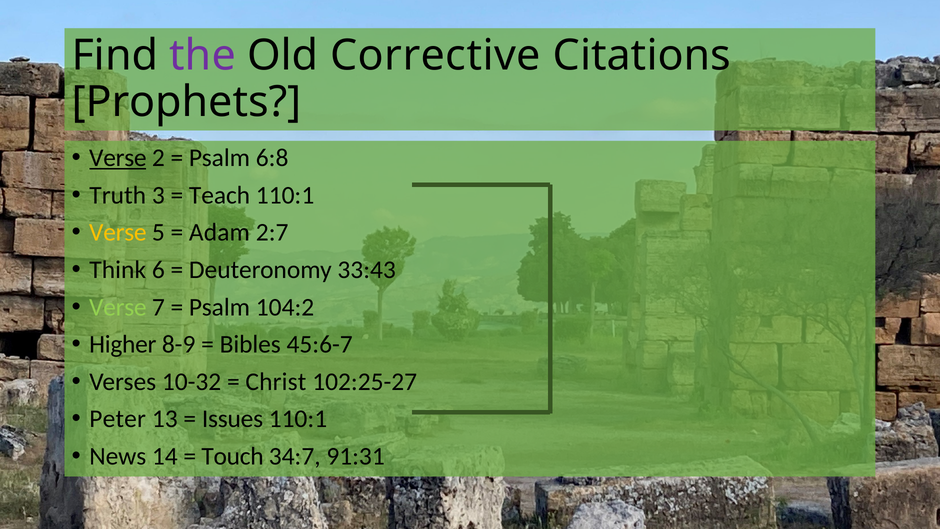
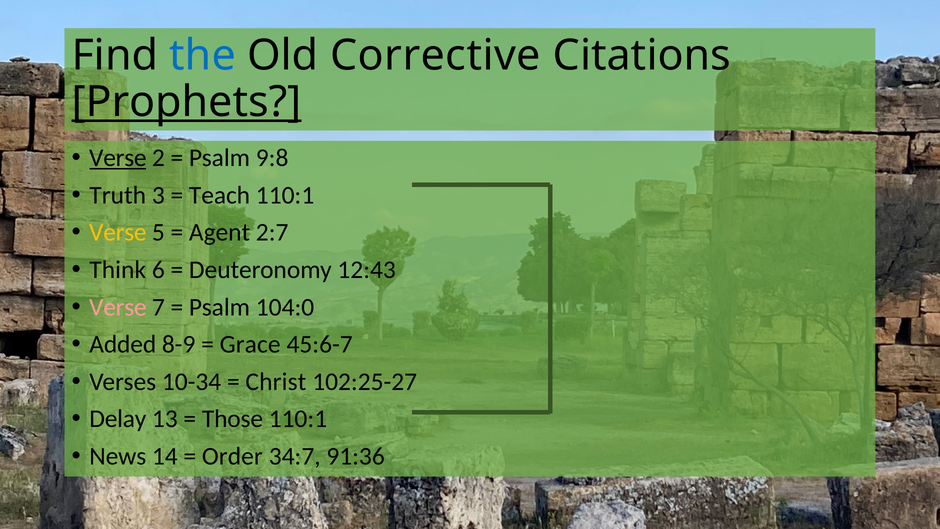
the colour: purple -> blue
Prophets underline: none -> present
6:8: 6:8 -> 9:8
Adam: Adam -> Agent
33:43: 33:43 -> 12:43
Verse at (118, 307) colour: light green -> pink
104:2: 104:2 -> 104:0
Higher: Higher -> Added
Bibles: Bibles -> Grace
10-32: 10-32 -> 10-34
Peter: Peter -> Delay
Issues: Issues -> Those
Touch: Touch -> Order
91:31: 91:31 -> 91:36
